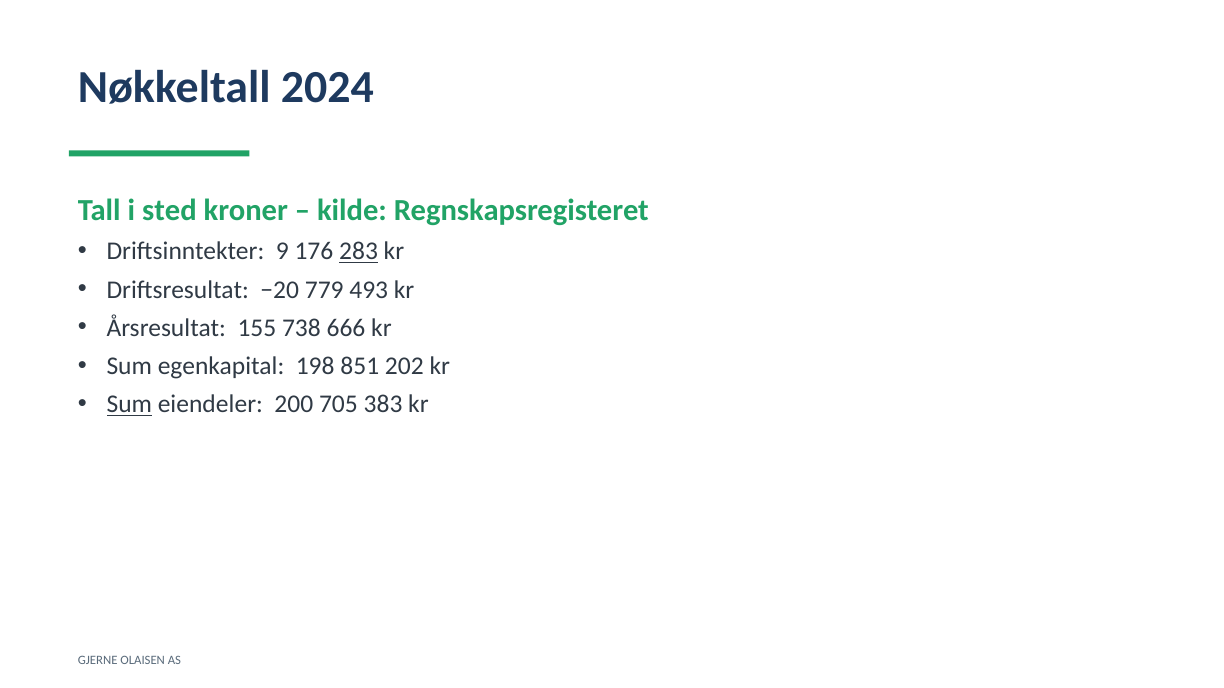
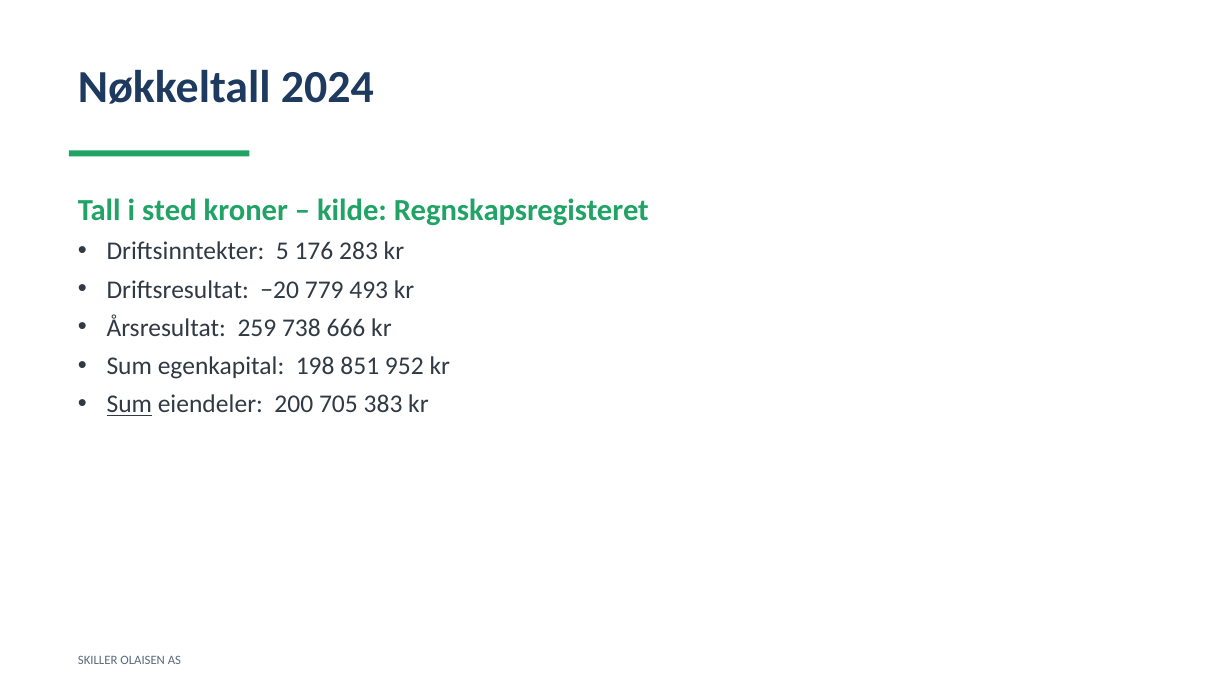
9: 9 -> 5
283 underline: present -> none
155: 155 -> 259
202: 202 -> 952
GJERNE: GJERNE -> SKILLER
